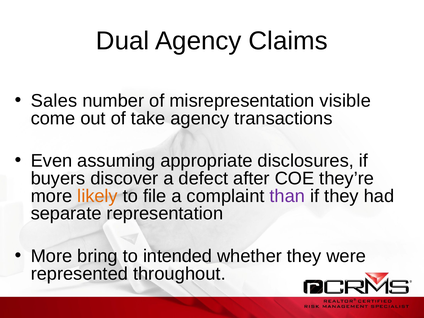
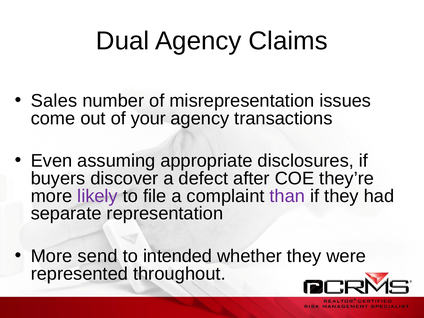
visible: visible -> issues
take: take -> your
likely colour: orange -> purple
bring: bring -> send
